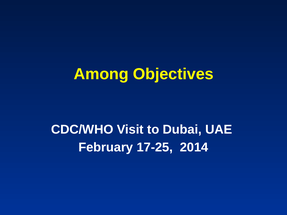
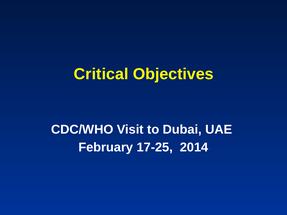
Among: Among -> Critical
